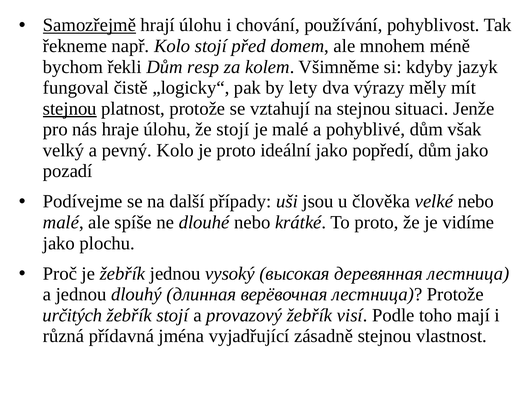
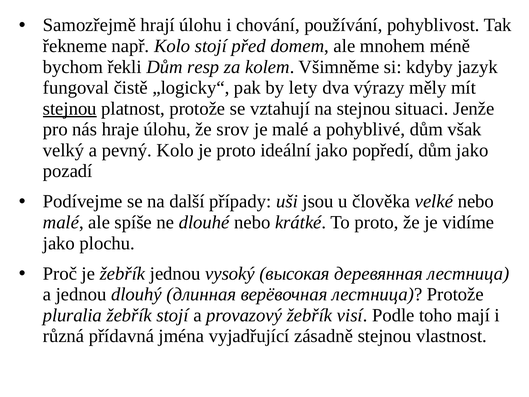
Samozřejmě underline: present -> none
že stojí: stojí -> srov
určitých: určitých -> pluralia
